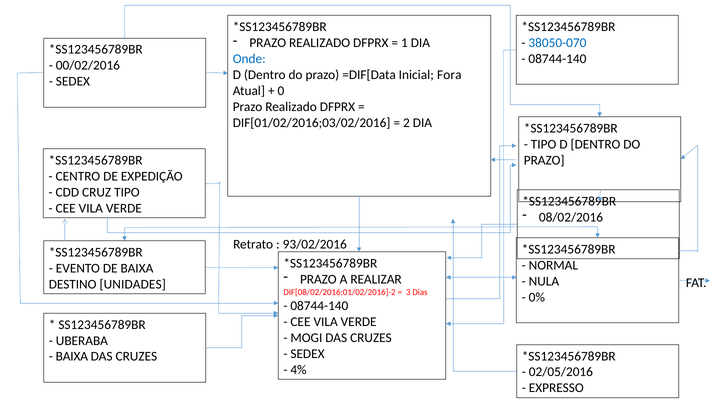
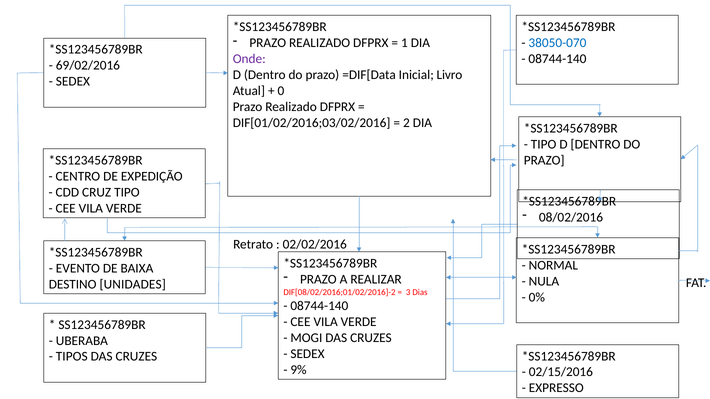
Onde colour: blue -> purple
00/02/2016: 00/02/2016 -> 69/02/2016
Fora: Fora -> Livro
93/02/2016: 93/02/2016 -> 02/02/2016
BAIXA at (72, 357): BAIXA -> TIPOS
4%: 4% -> 9%
02/05/2016: 02/05/2016 -> 02/15/2016
